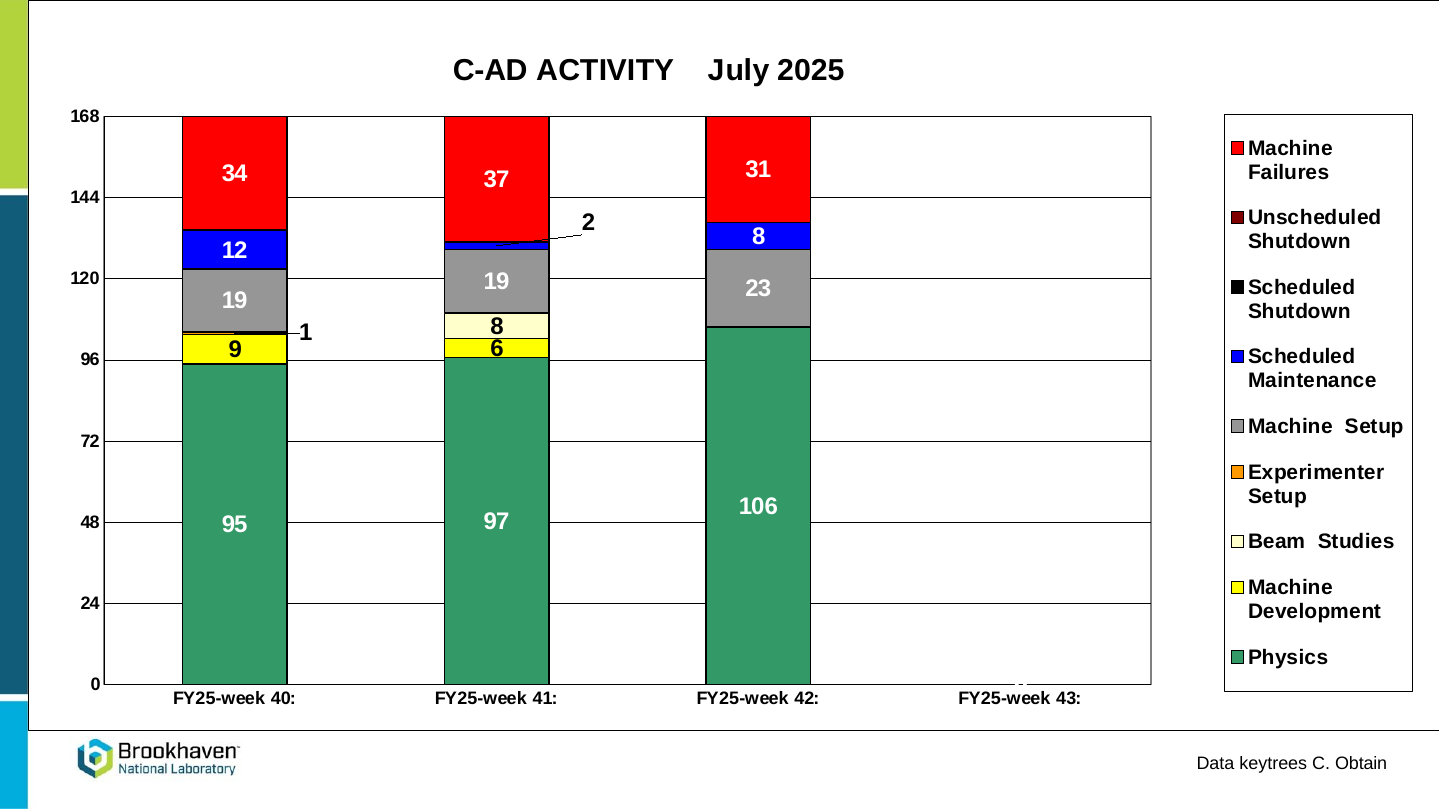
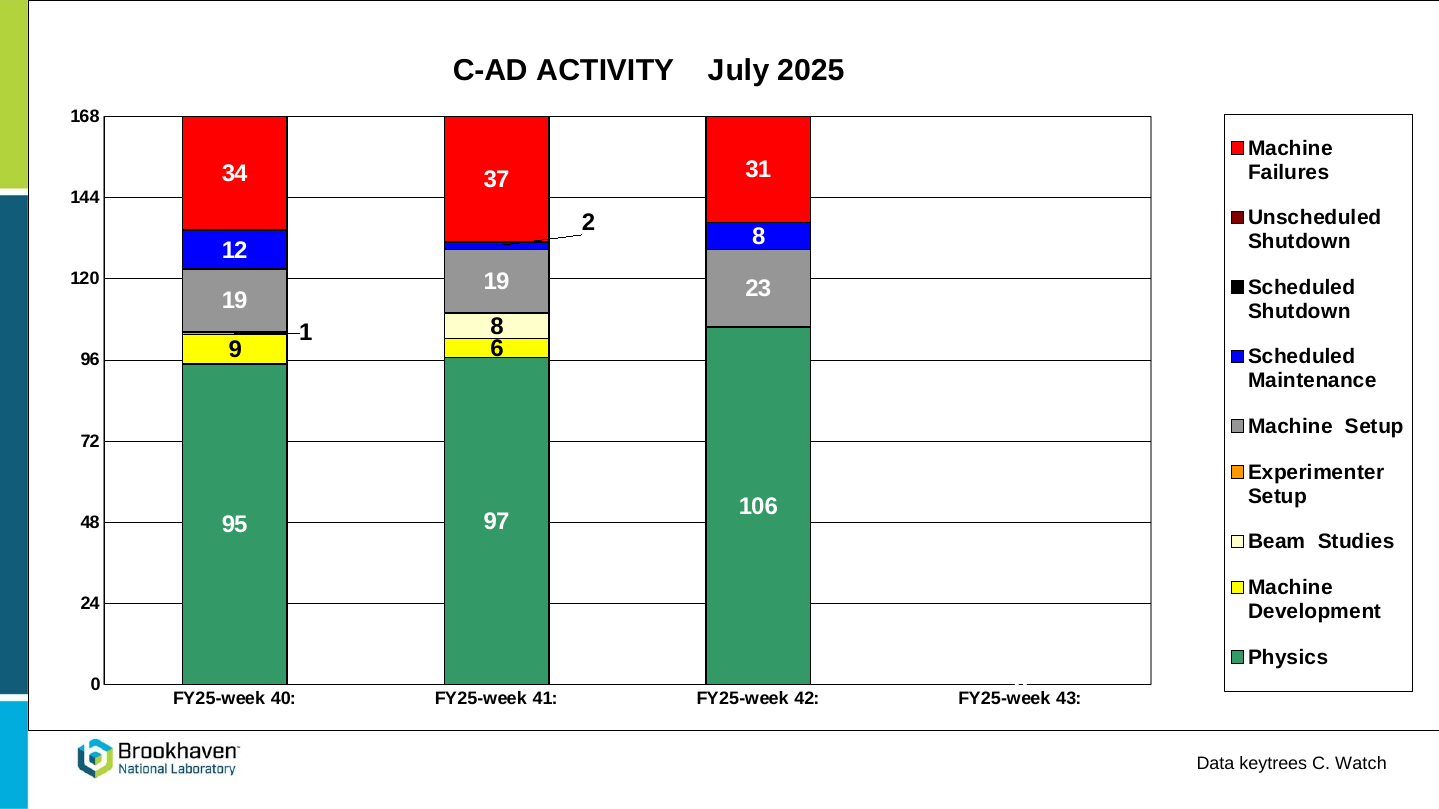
Obtain: Obtain -> Watch
